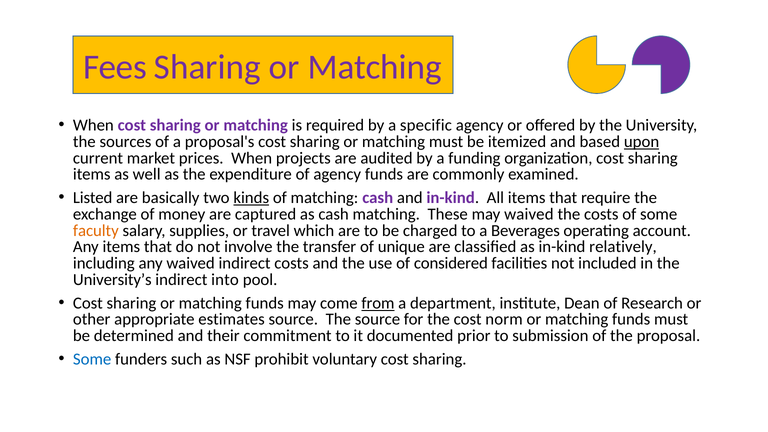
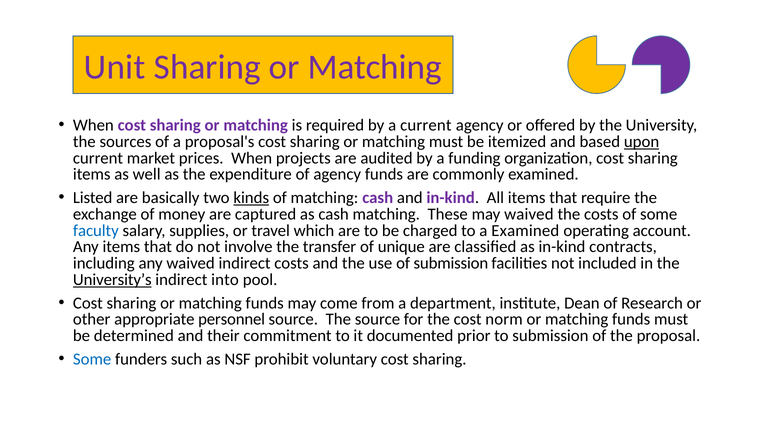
Fees: Fees -> Unit
a specific: specific -> current
faculty colour: orange -> blue
a Beverages: Beverages -> Examined
relatively: relatively -> contracts
of considered: considered -> submission
University’s underline: none -> present
from underline: present -> none
estimates: estimates -> personnel
